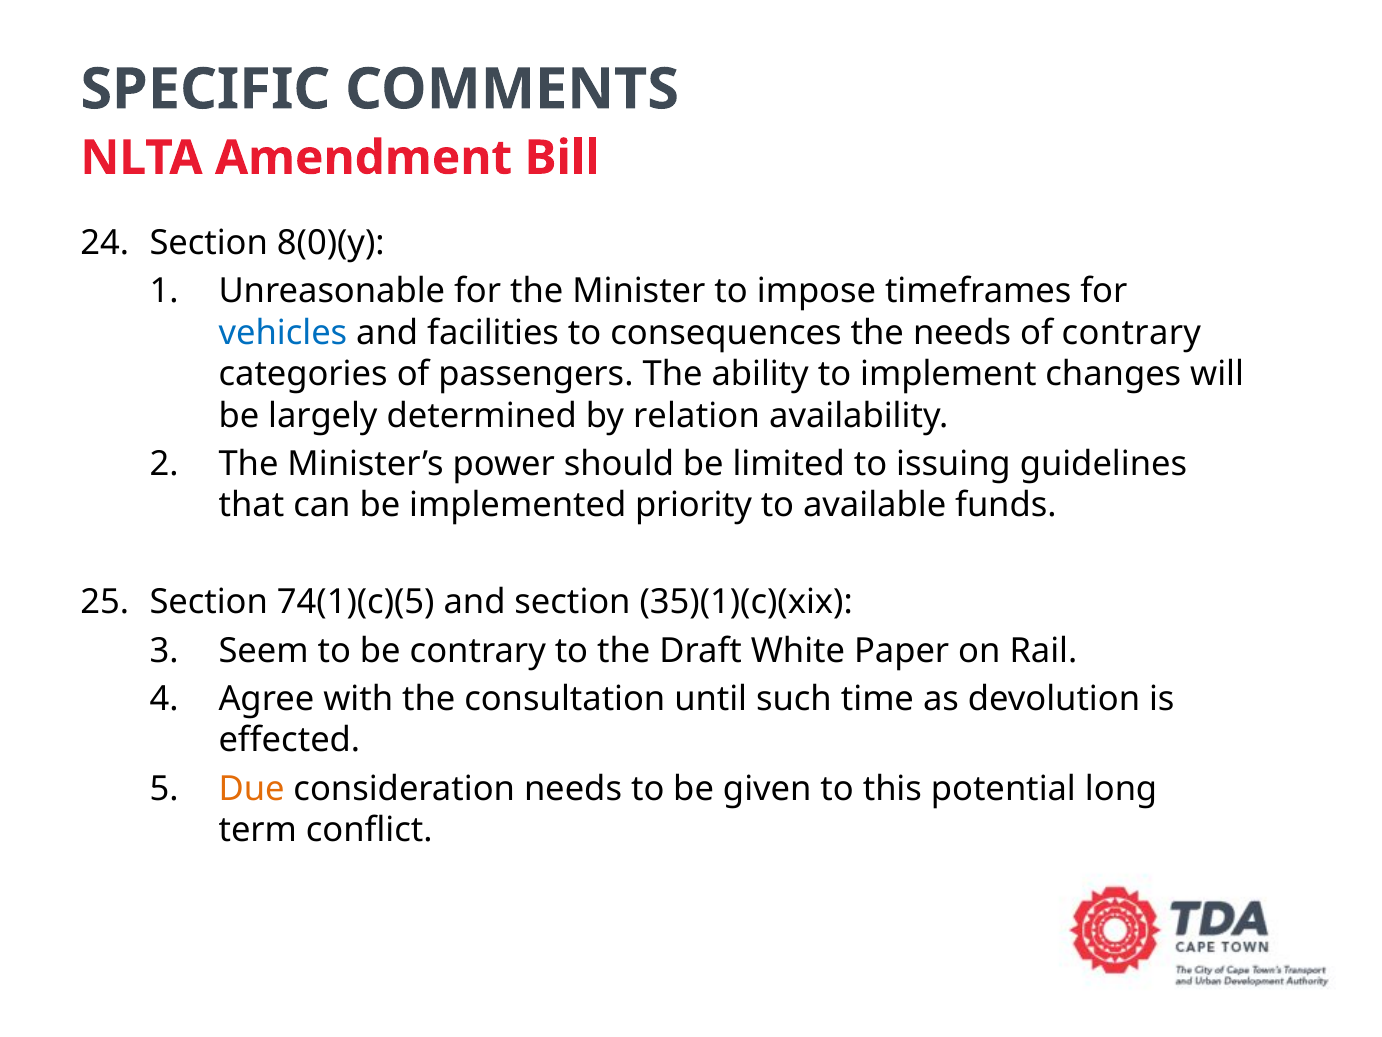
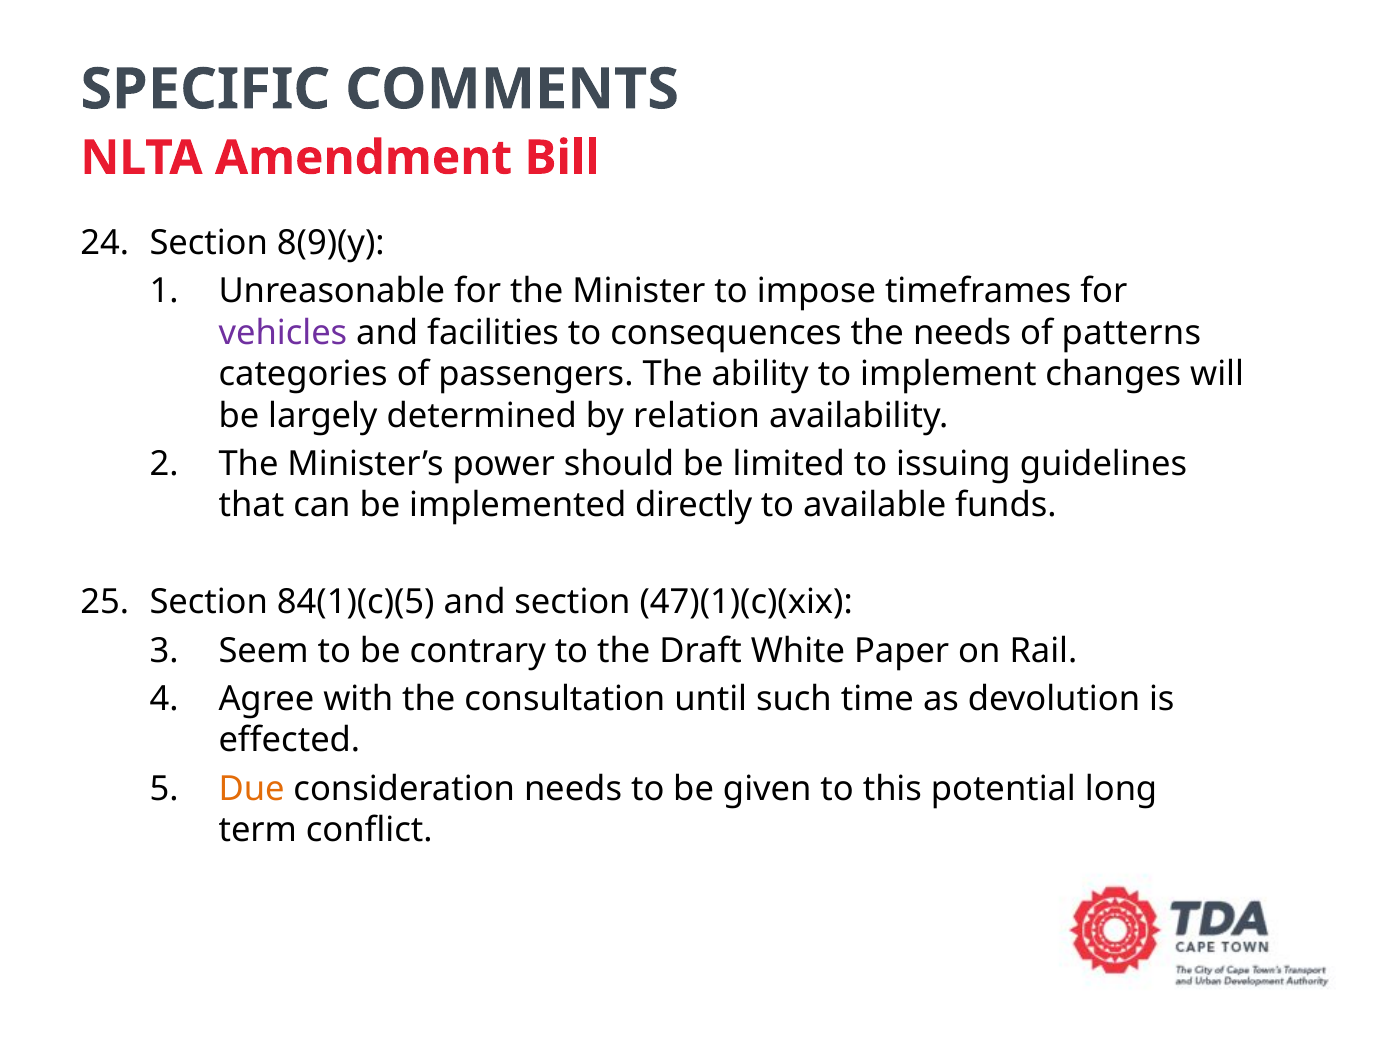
8(0)(y: 8(0)(y -> 8(9)(y
vehicles colour: blue -> purple
of contrary: contrary -> patterns
priority: priority -> directly
74(1)(c)(5: 74(1)(c)(5 -> 84(1)(c)(5
35)(1)(c)(xix: 35)(1)(c)(xix -> 47)(1)(c)(xix
